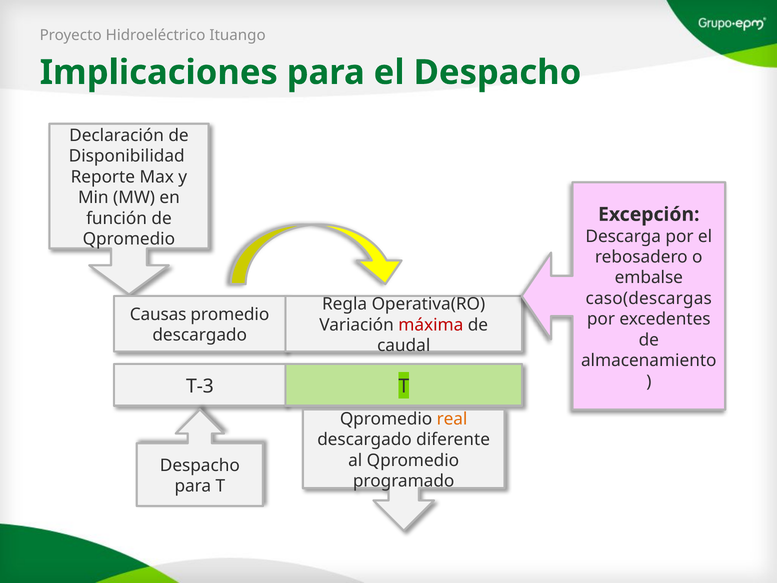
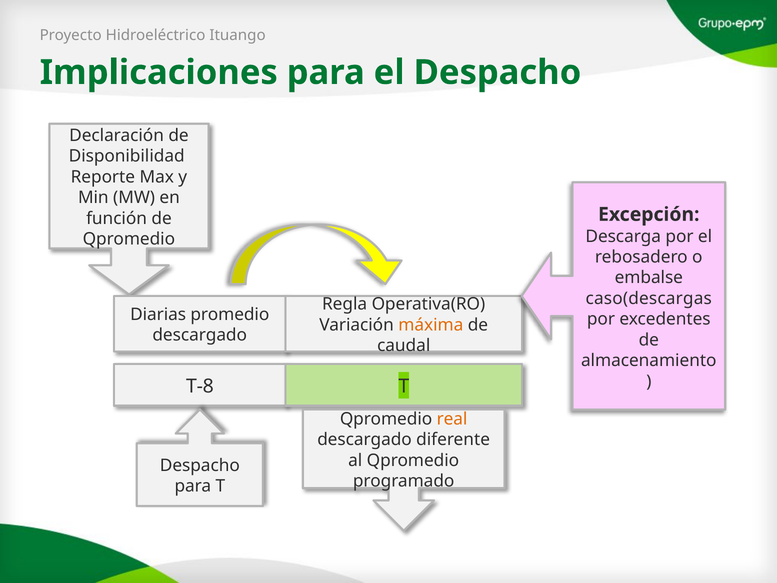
Causas: Causas -> Diarias
máxima colour: red -> orange
T-3: T-3 -> T-8
